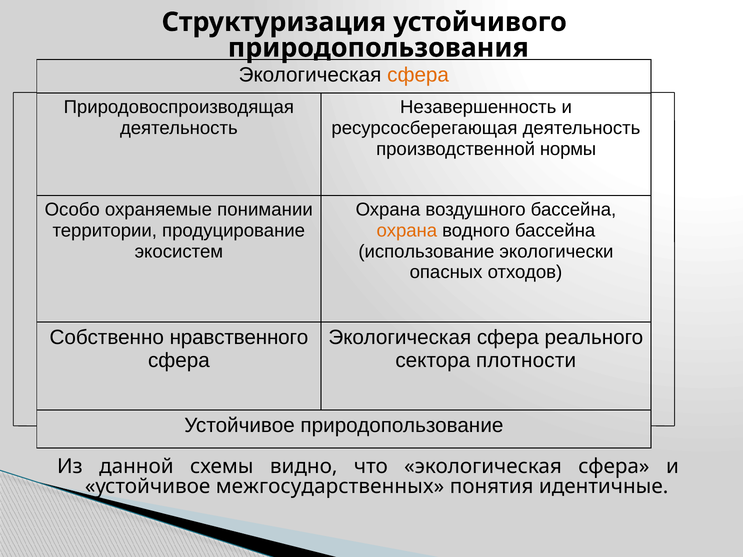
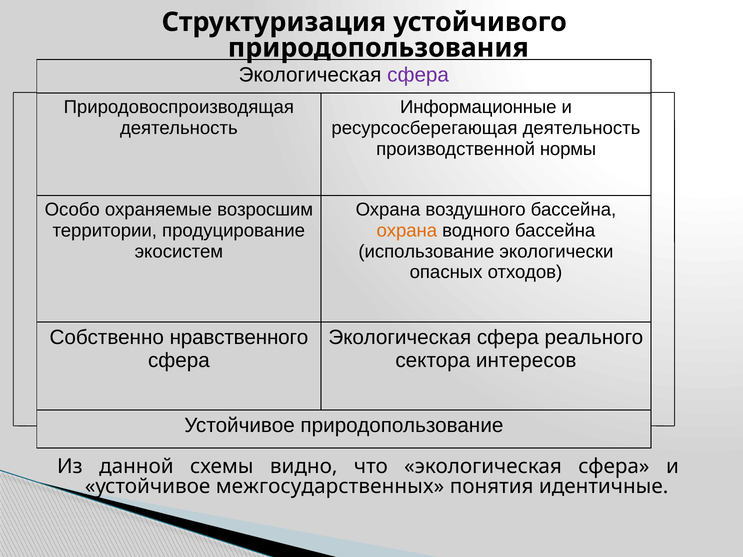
сфера at (418, 75) colour: orange -> purple
Незавершенность: Незавершенность -> Информационные
понимании: понимании -> возросшим
плотности: плотности -> интересов
